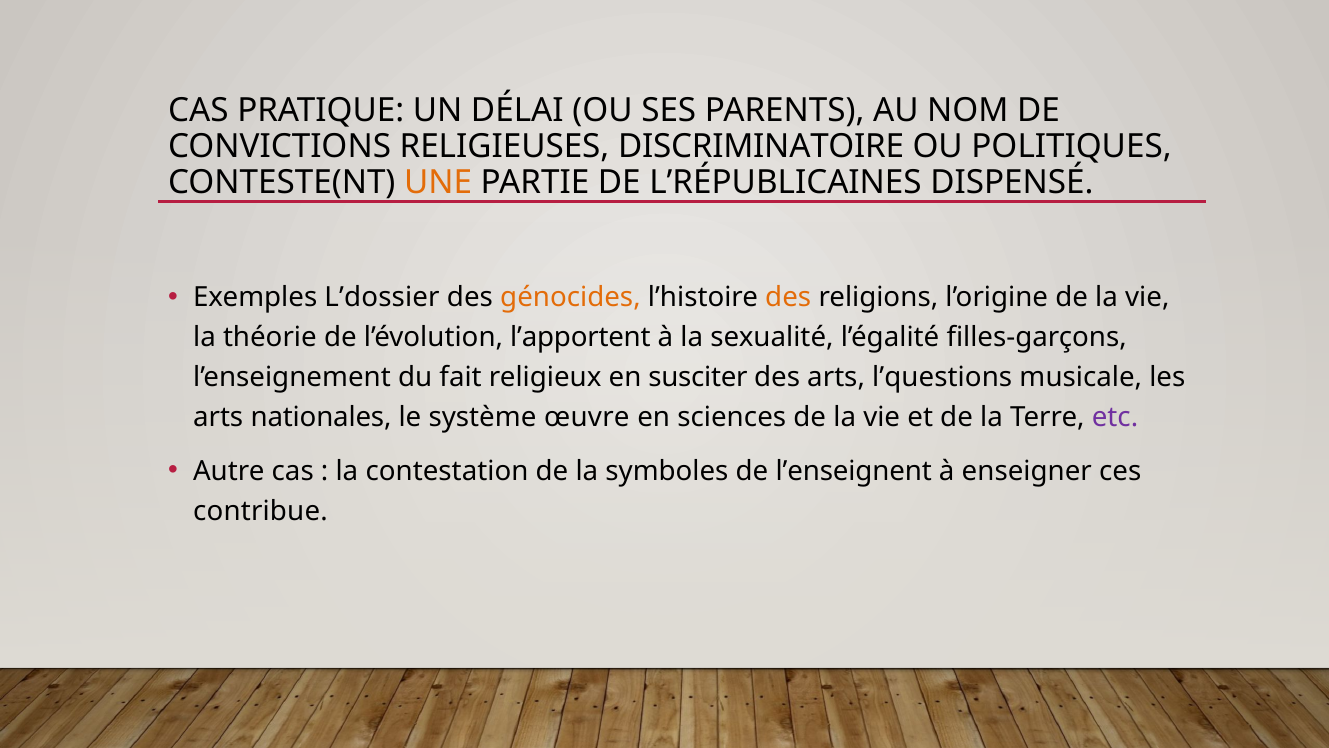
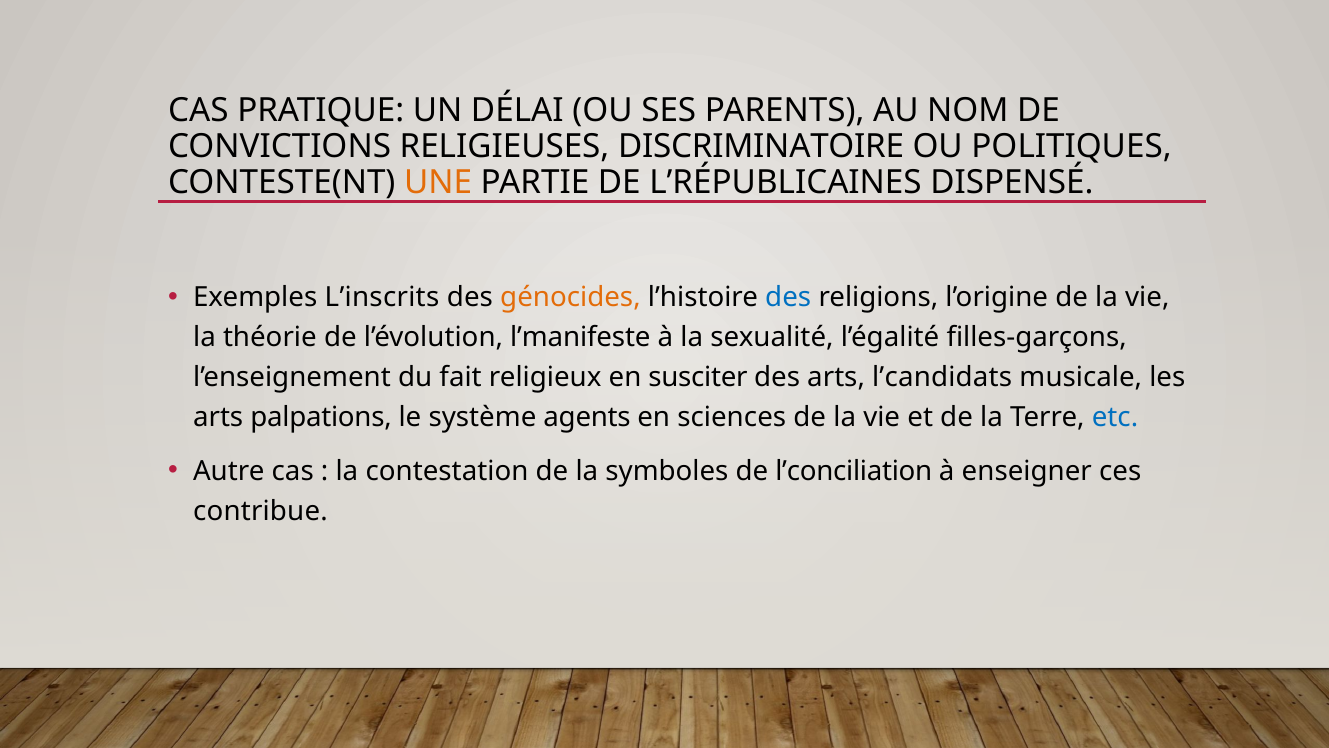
L’dossier: L’dossier -> L’inscrits
des at (788, 297) colour: orange -> blue
l’apportent: l’apportent -> l’manifeste
l’questions: l’questions -> l’candidats
nationales: nationales -> palpations
œuvre: œuvre -> agents
etc colour: purple -> blue
l’enseignent: l’enseignent -> l’conciliation
